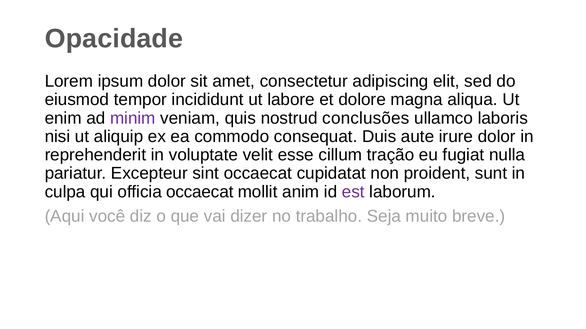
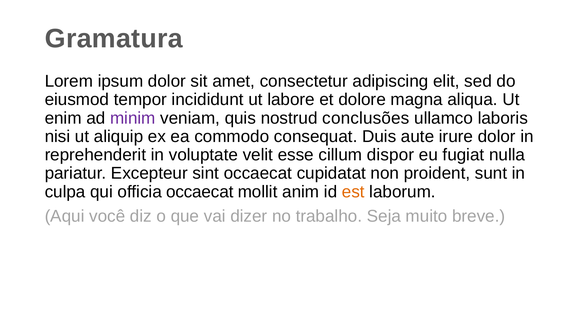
Opacidade: Opacidade -> Gramatura
tração: tração -> dispor
est colour: purple -> orange
